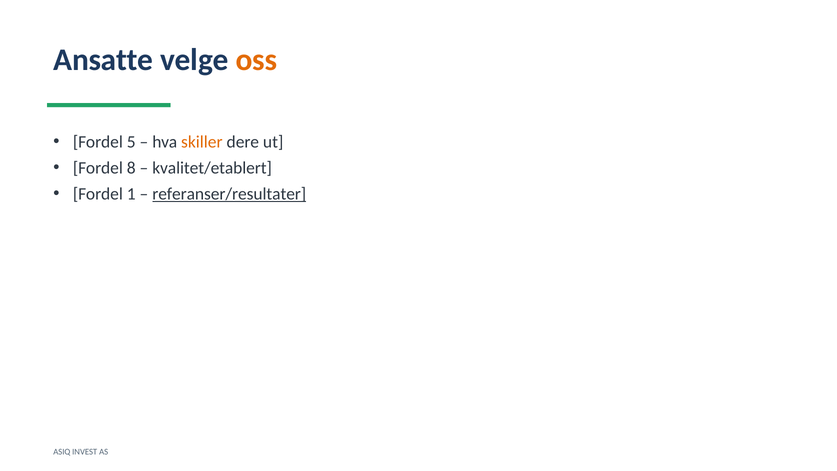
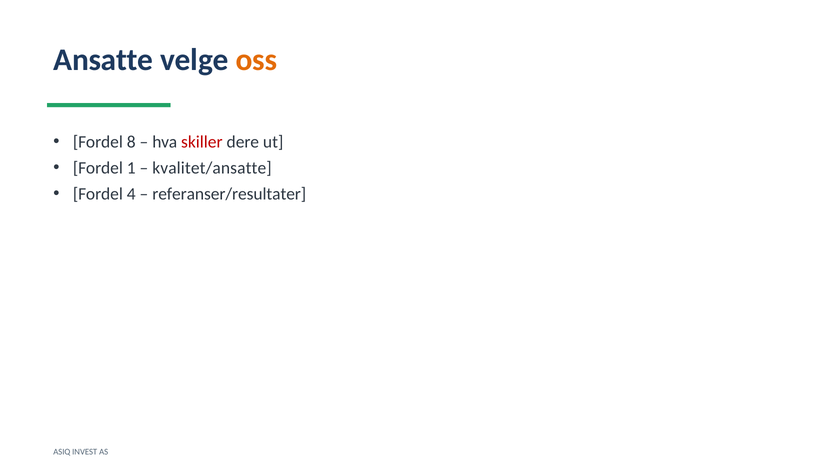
5: 5 -> 8
skiller colour: orange -> red
8: 8 -> 1
kvalitet/etablert: kvalitet/etablert -> kvalitet/ansatte
1: 1 -> 4
referanser/resultater underline: present -> none
